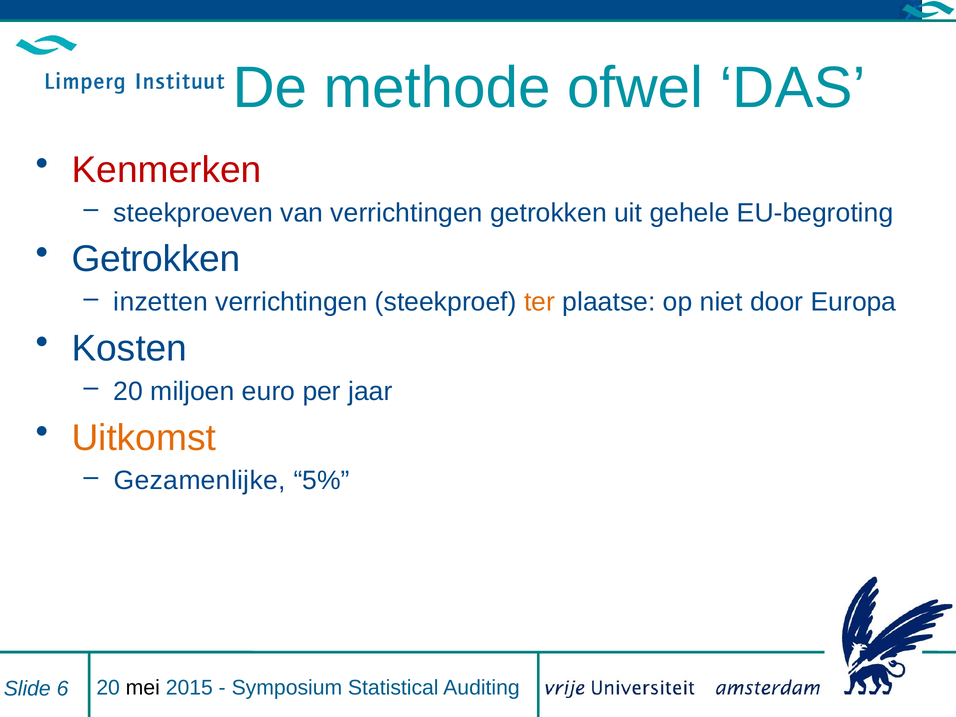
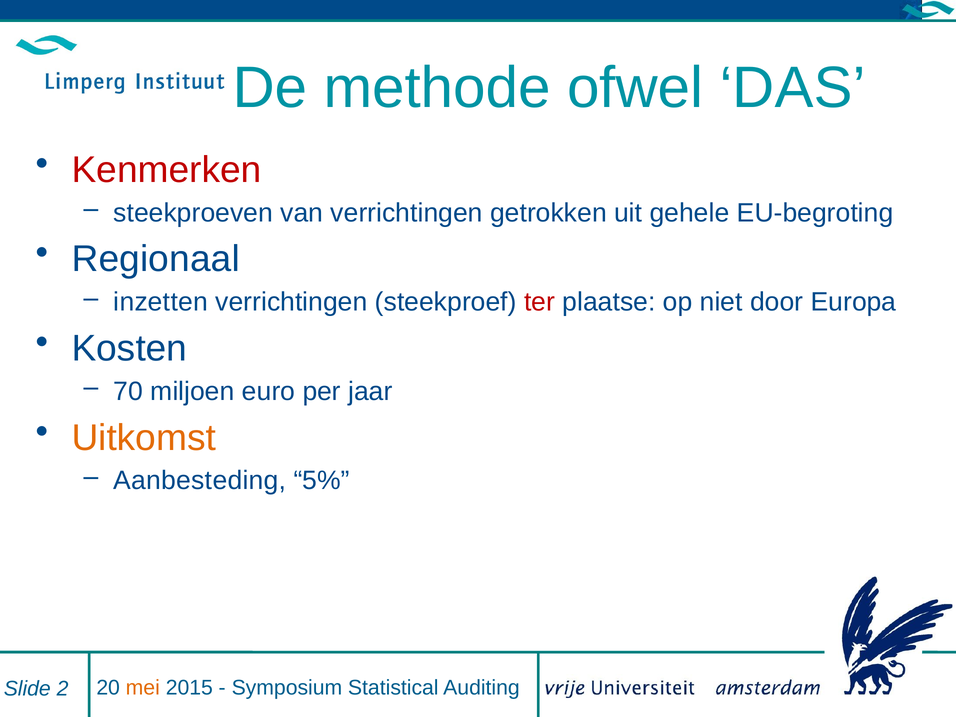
Getrokken at (156, 259): Getrokken -> Regionaal
ter colour: orange -> red
20 at (128, 391): 20 -> 70
Gezamenlijke: Gezamenlijke -> Aanbesteding
mei colour: black -> orange
6: 6 -> 2
